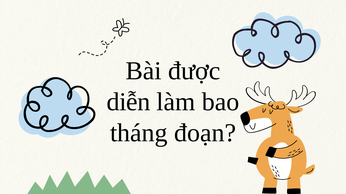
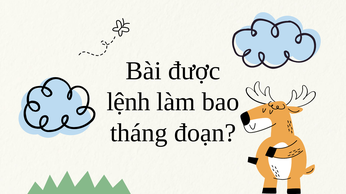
diễn: diễn -> lệnh
